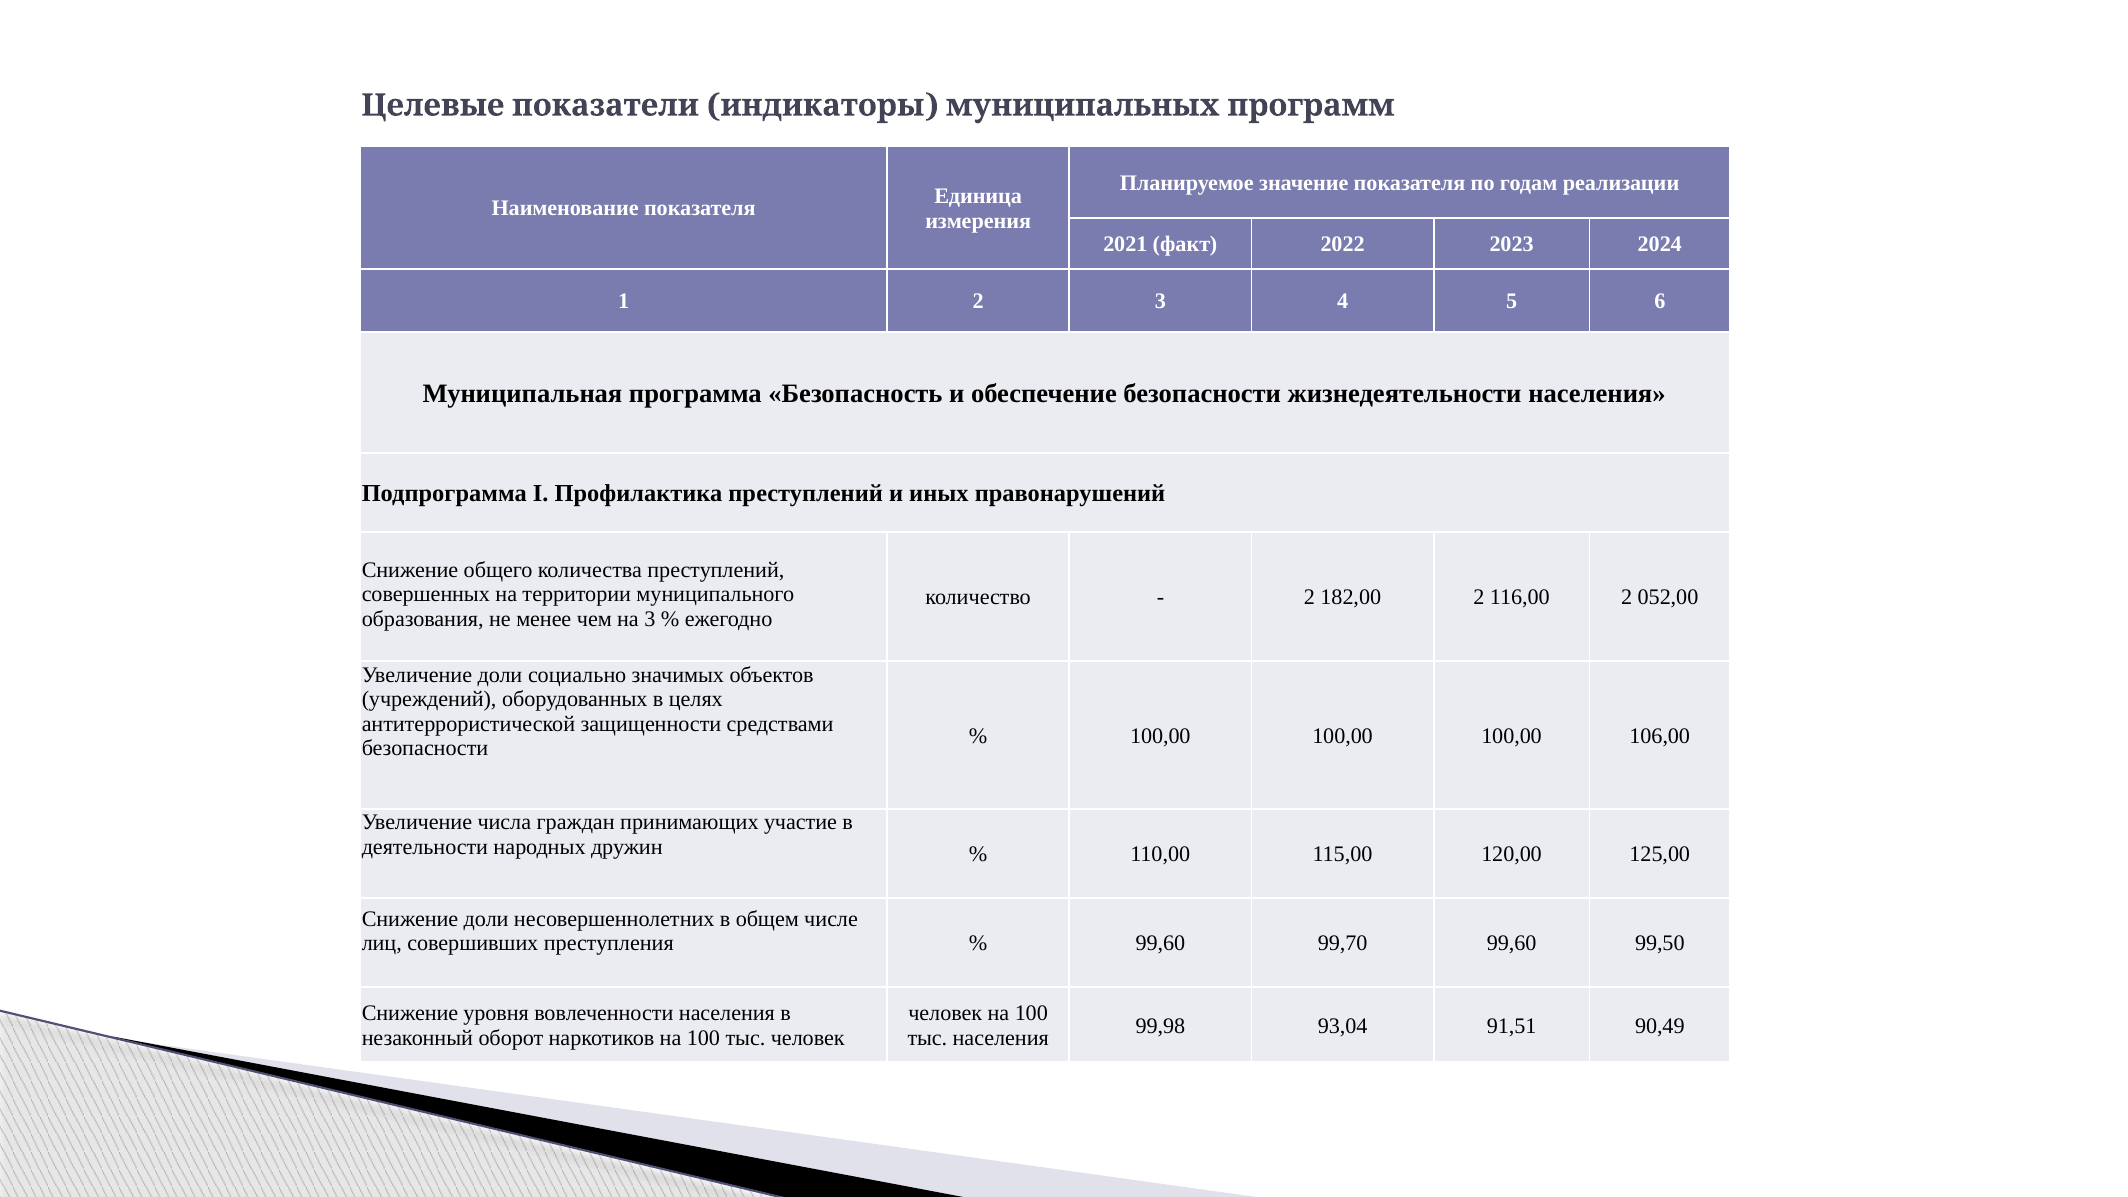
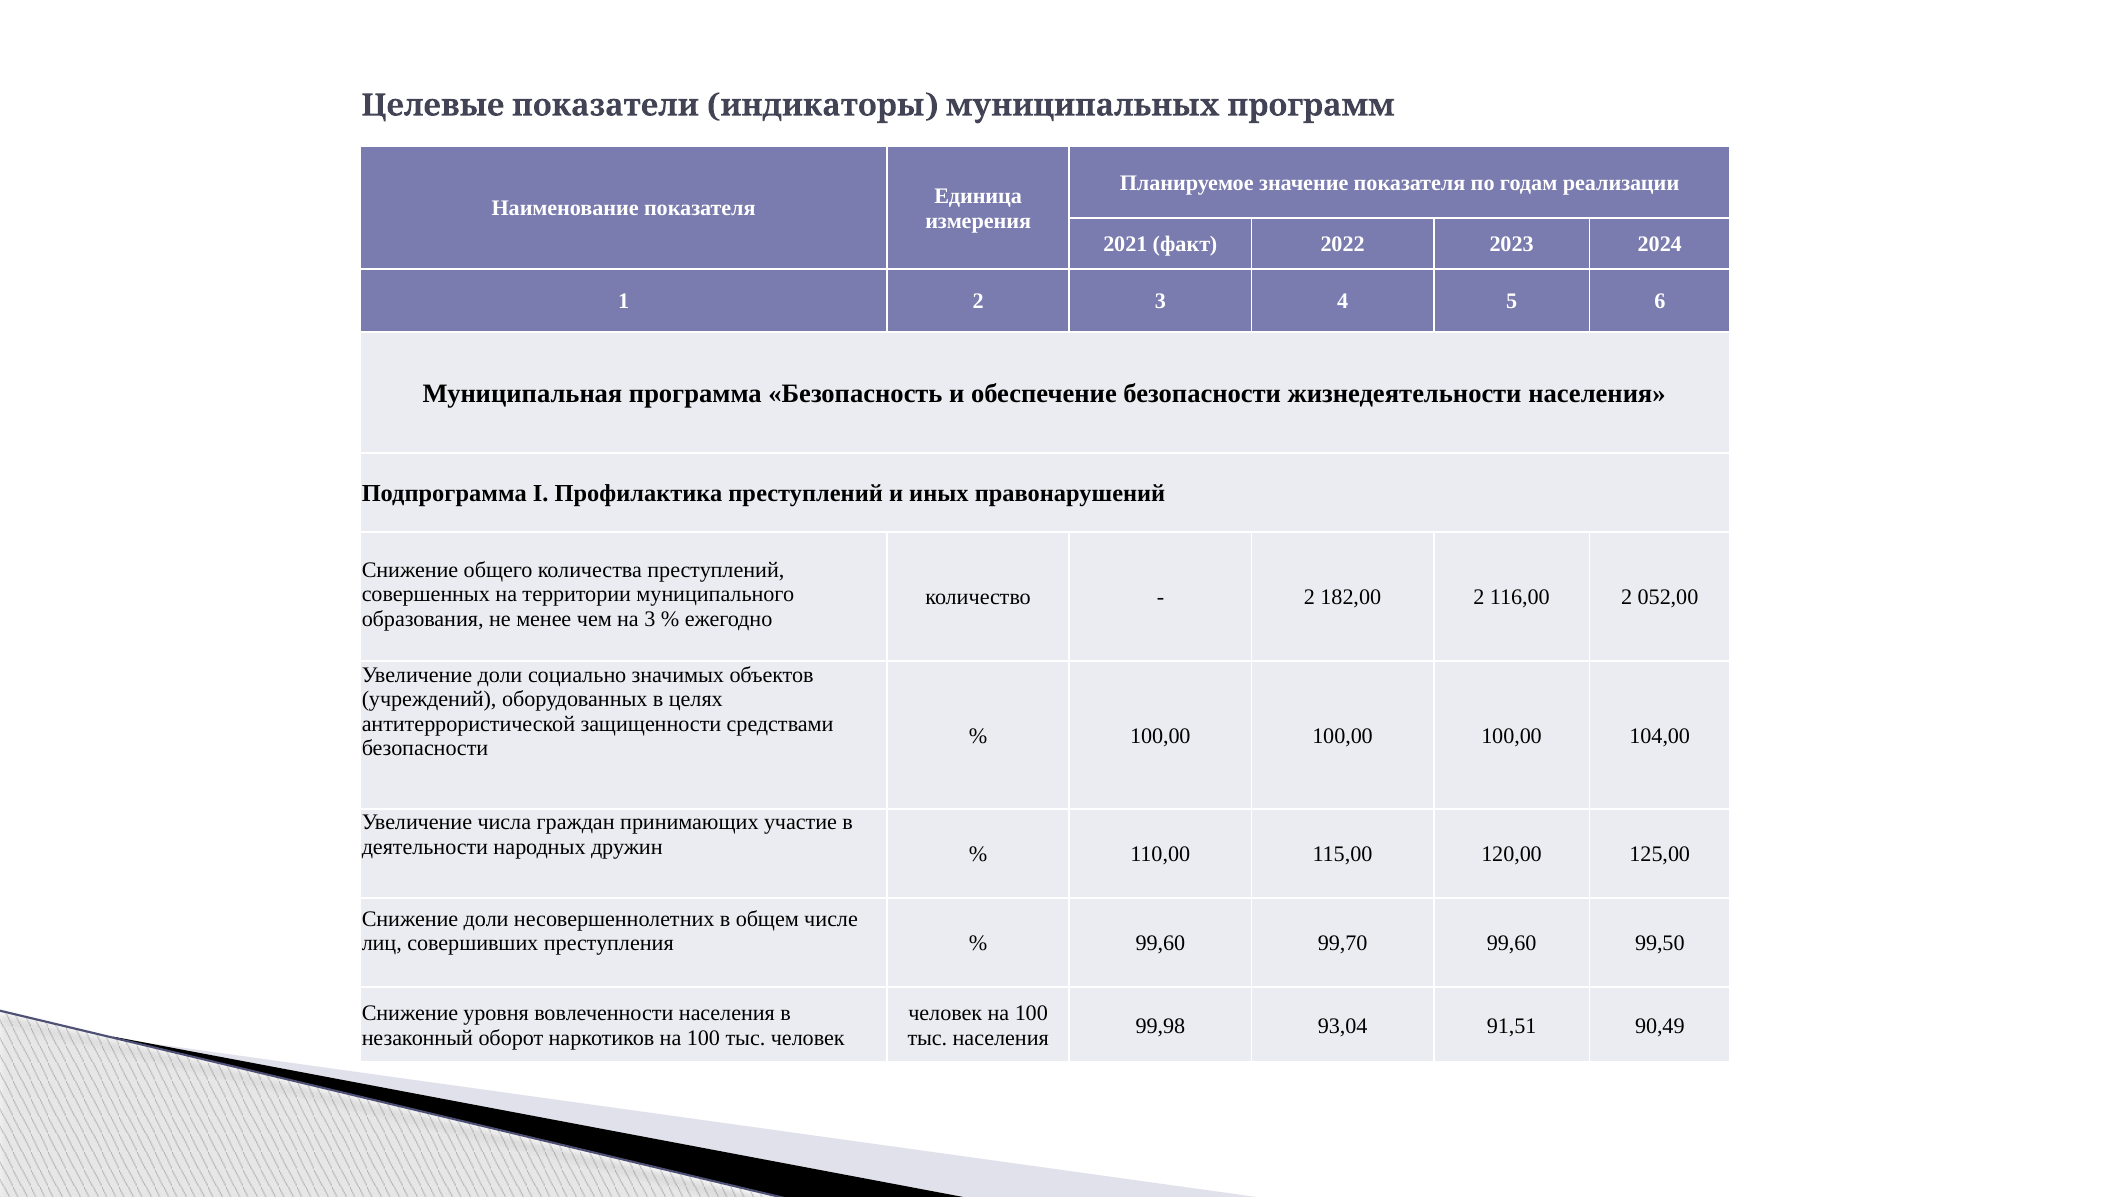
106,00: 106,00 -> 104,00
